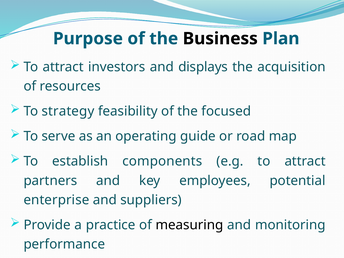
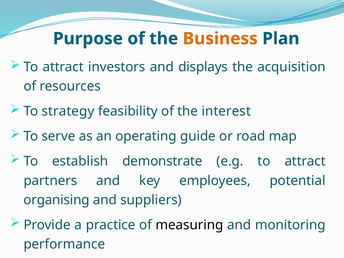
Business colour: black -> orange
focused: focused -> interest
components: components -> demonstrate
enterprise: enterprise -> organising
